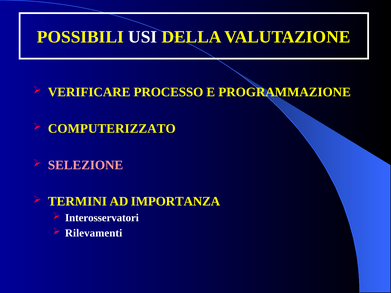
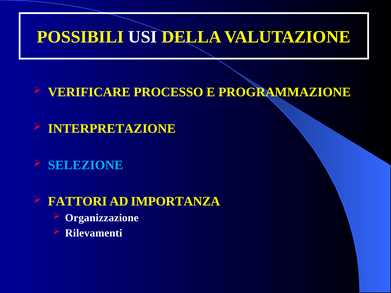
COMPUTERIZZATO: COMPUTERIZZATO -> INTERPRETAZIONE
SELEZIONE colour: pink -> light blue
TERMINI: TERMINI -> FATTORI
Interosservatori: Interosservatori -> Organizzazione
